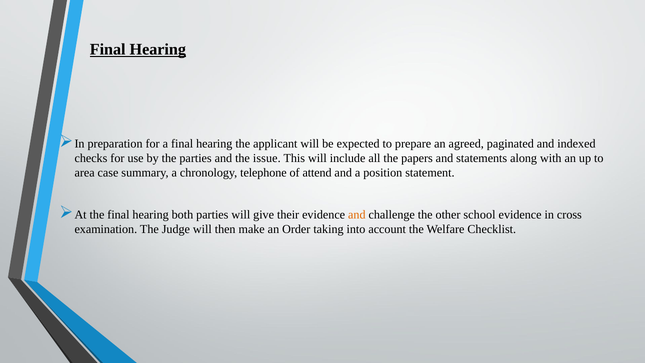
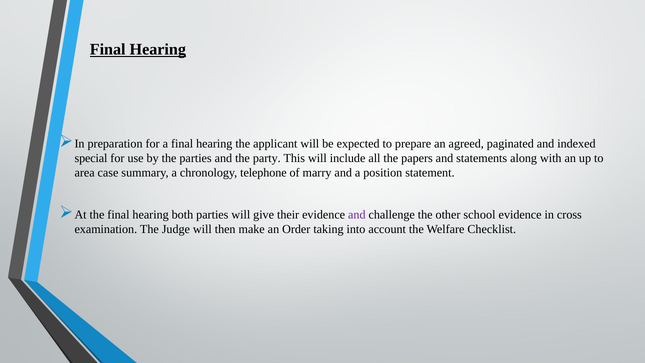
checks: checks -> special
issue: issue -> party
attend: attend -> marry
and at (357, 215) colour: orange -> purple
